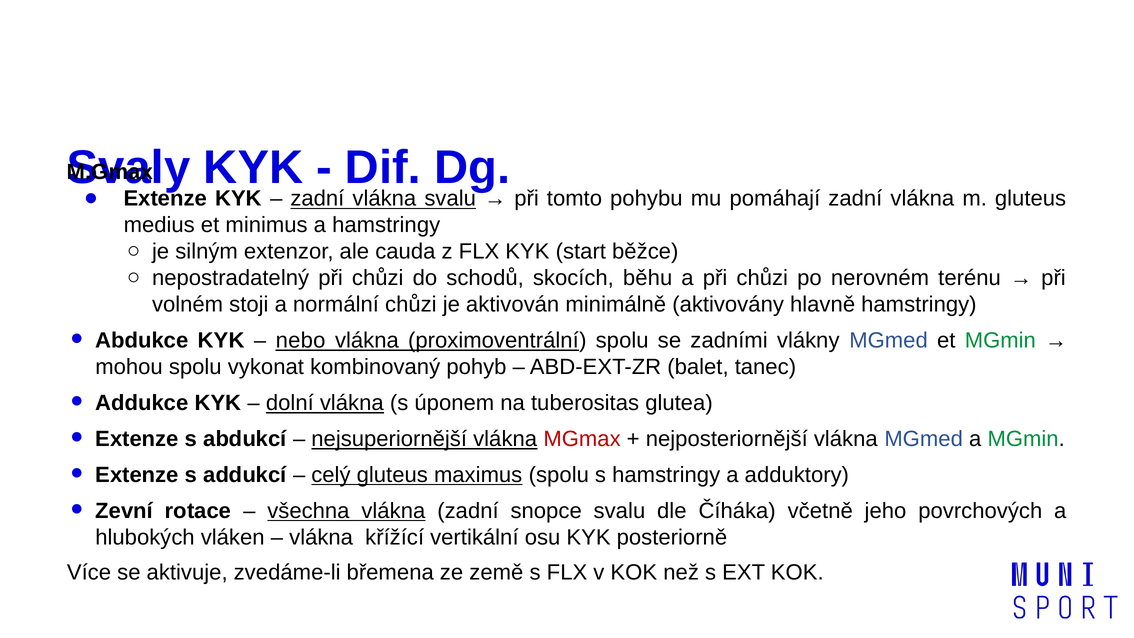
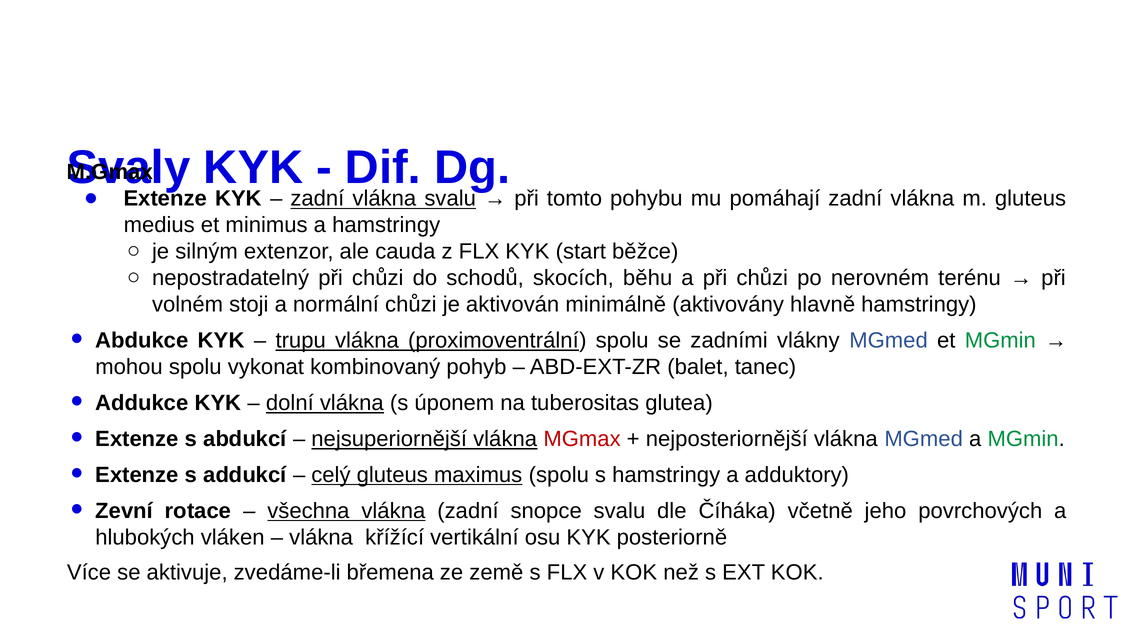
nebo: nebo -> trupu
